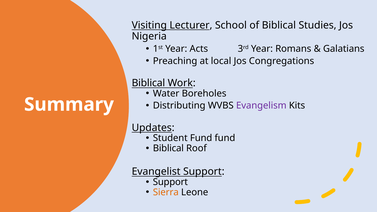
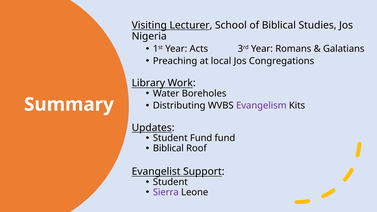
Biblical at (148, 83): Biblical -> Library
Support at (170, 182): Support -> Student
Sierra colour: orange -> purple
